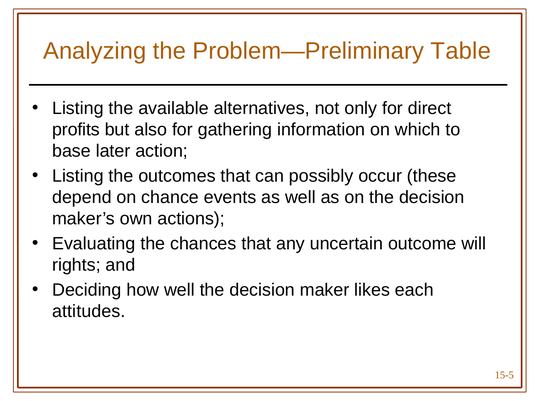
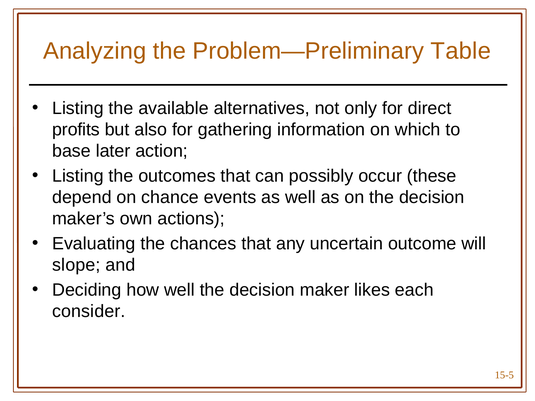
rights: rights -> slope
attitudes: attitudes -> consider
